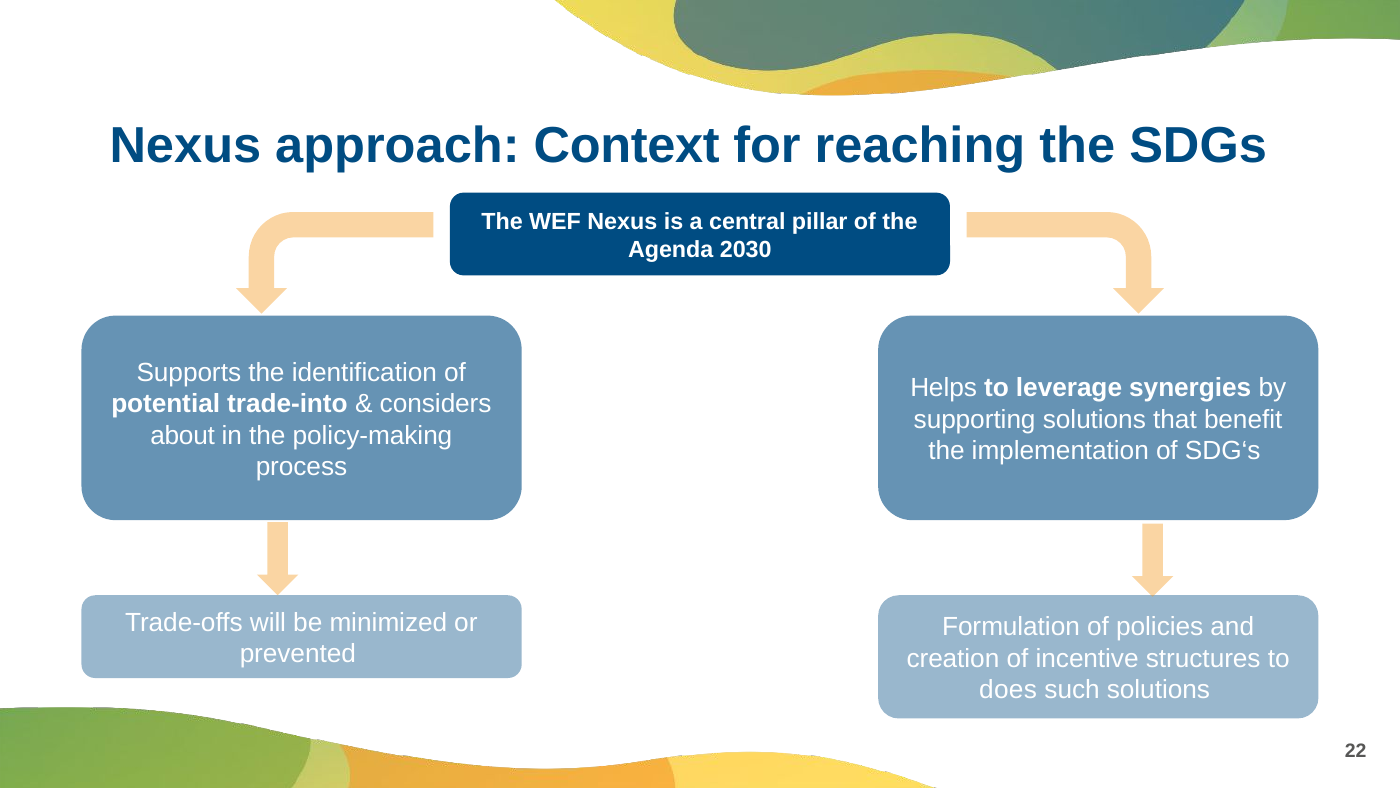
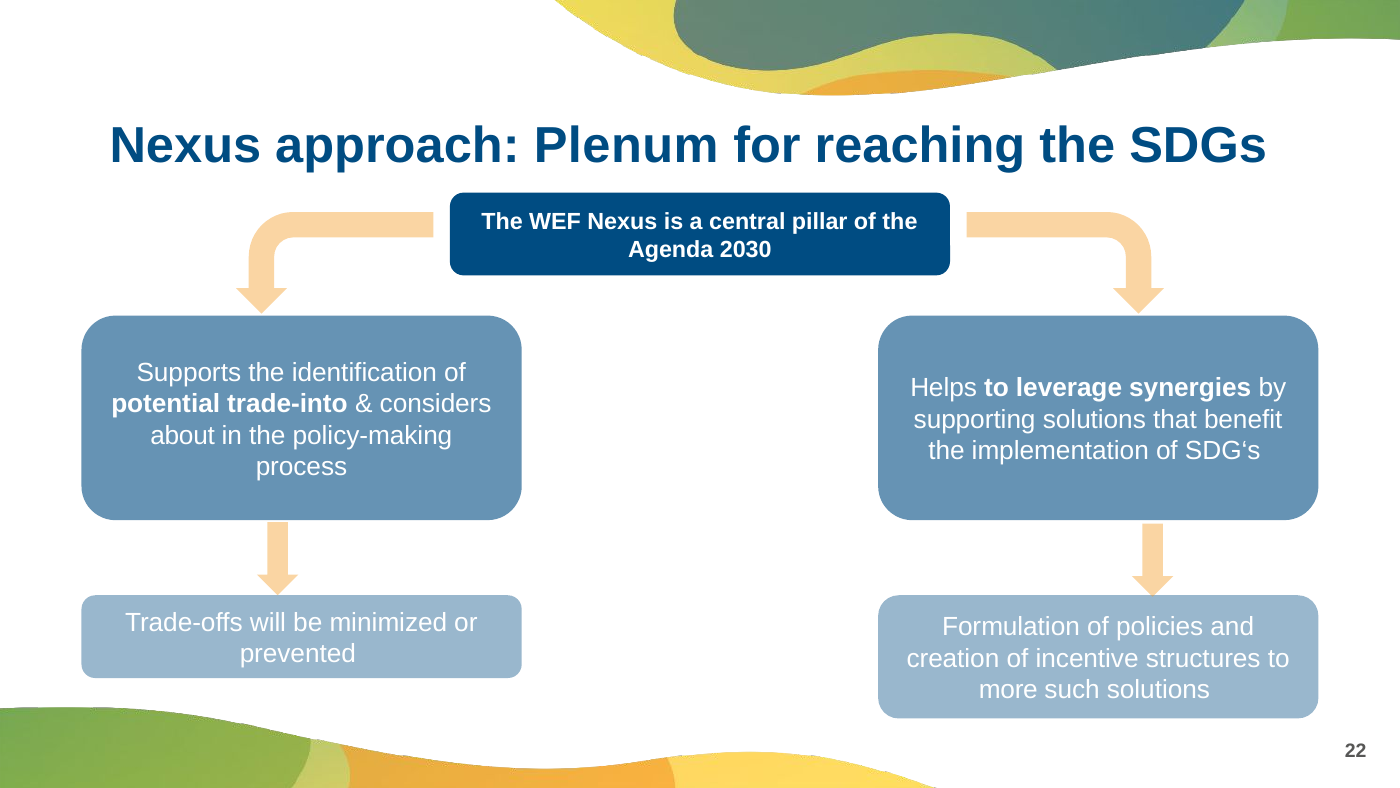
Context: Context -> Plenum
does: does -> more
